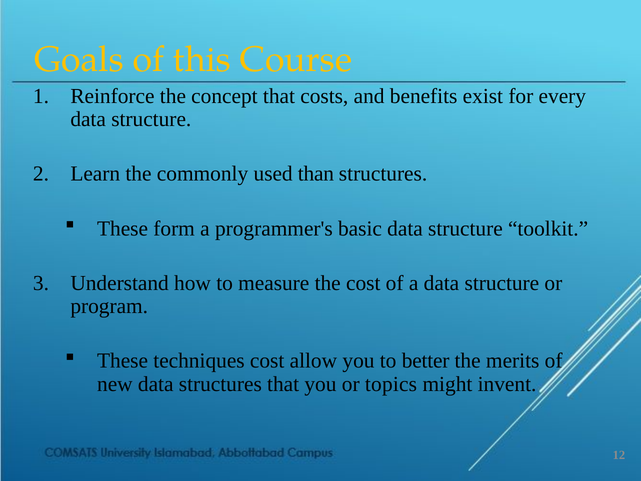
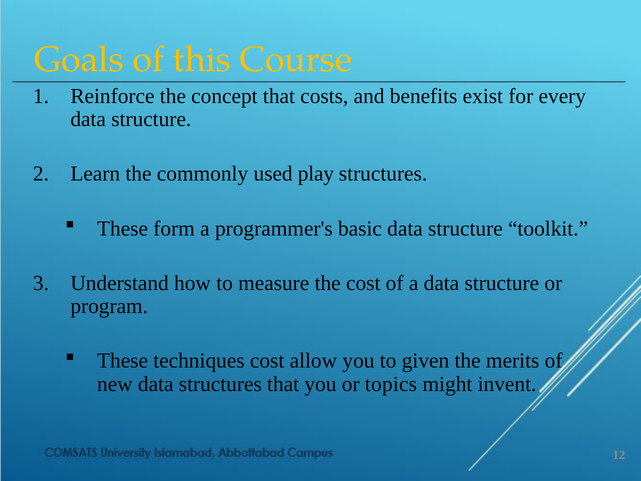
than: than -> play
better: better -> given
